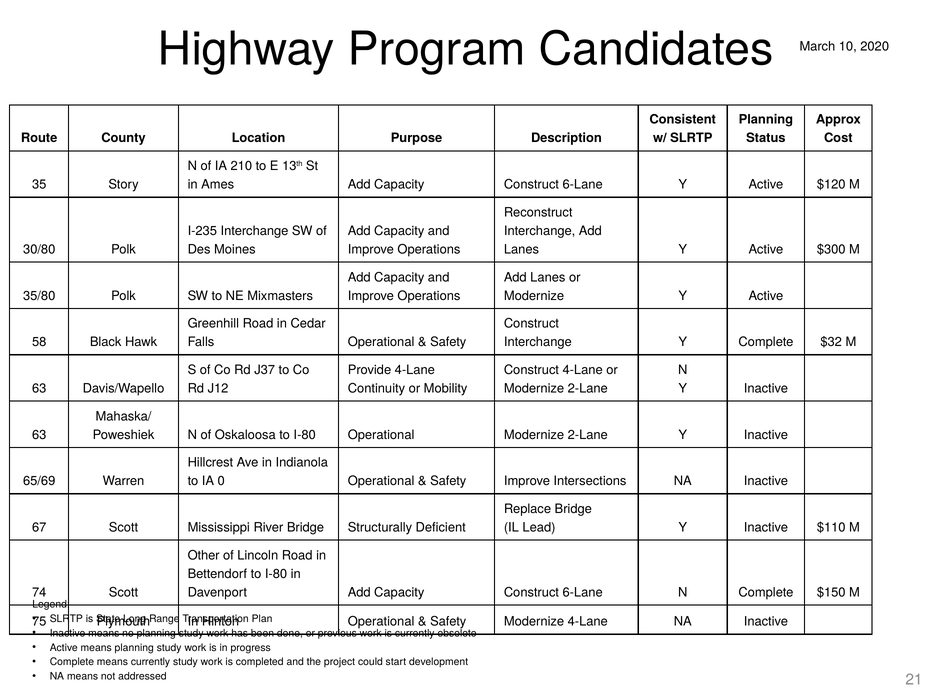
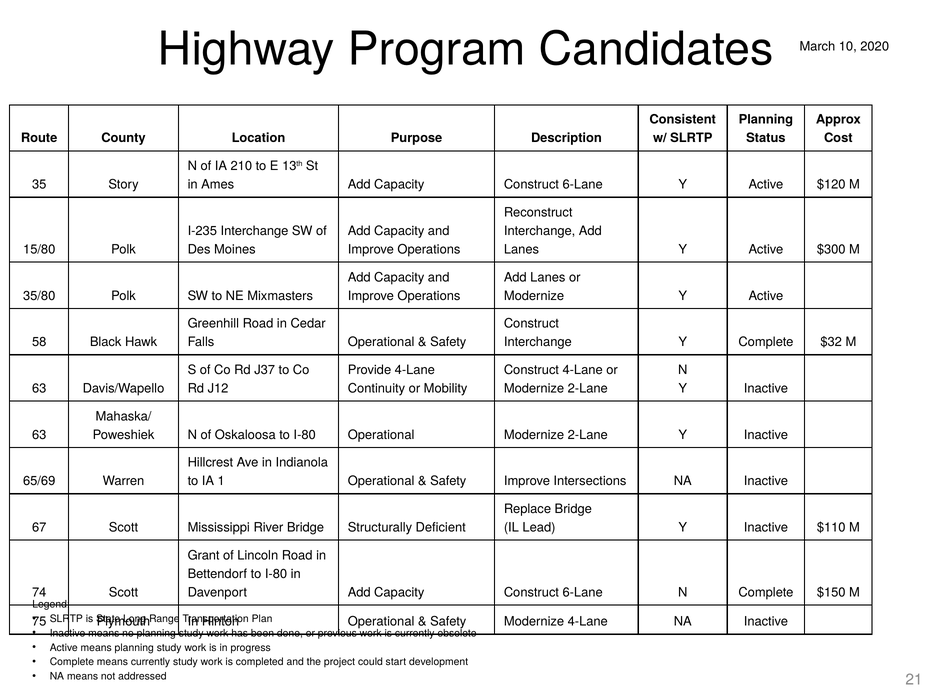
30/80: 30/80 -> 15/80
0: 0 -> 1
Other: Other -> Grant
